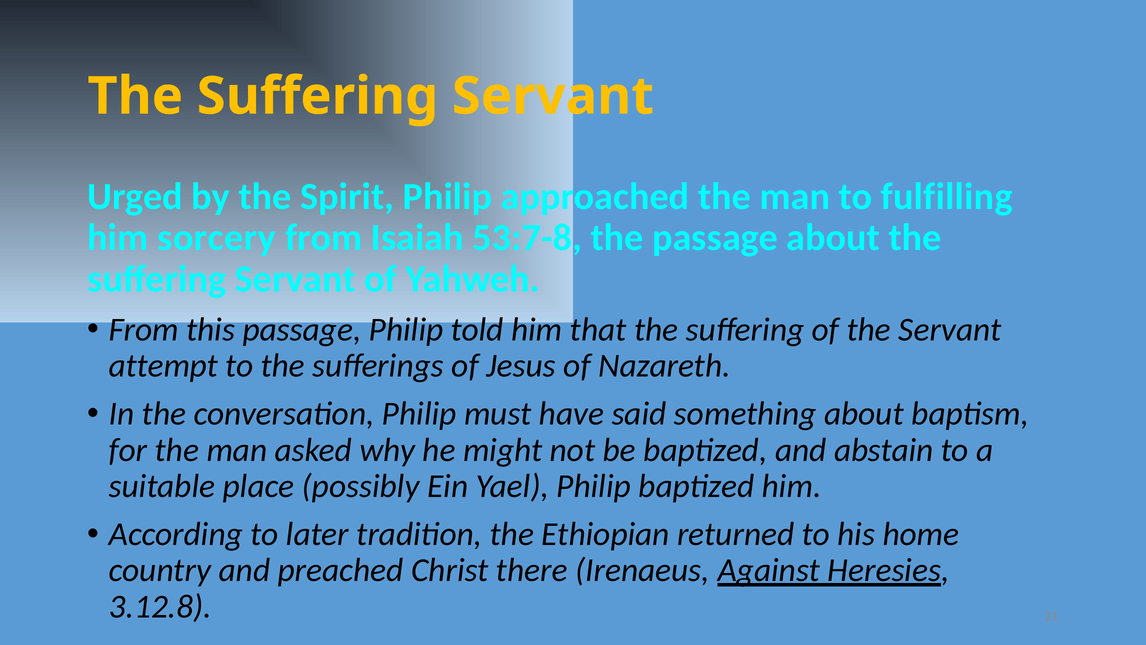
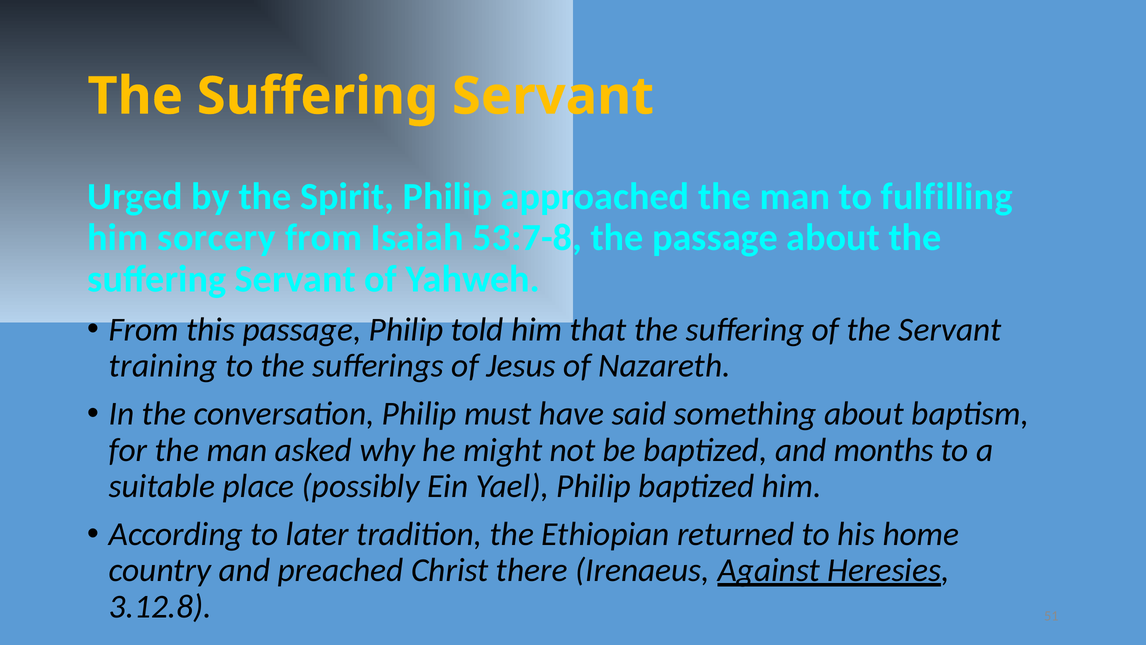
attempt: attempt -> training
abstain: abstain -> months
21: 21 -> 51
